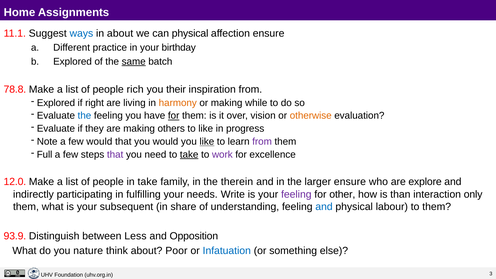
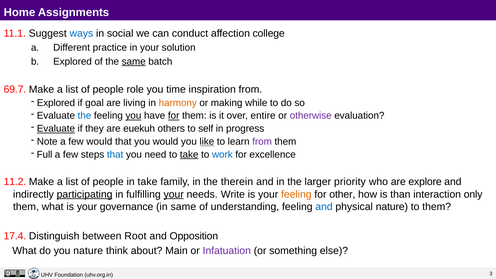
in about: about -> social
can physical: physical -> conduct
affection ensure: ensure -> college
birthday: birthday -> solution
78.8: 78.8 -> 69.7
rich: rich -> role
their: their -> time
right: right -> goal
you at (133, 116) underline: none -> present
vision: vision -> entire
otherwise colour: orange -> purple
Evaluate at (56, 129) underline: none -> present
are making: making -> euekuh
to like: like -> self
that at (115, 155) colour: purple -> blue
work colour: purple -> blue
12.0: 12.0 -> 11.2
larger ensure: ensure -> priority
participating underline: none -> present
your at (174, 194) underline: none -> present
feeling at (296, 194) colour: purple -> orange
subsequent: subsequent -> governance
in share: share -> same
physical labour: labour -> nature
93.9: 93.9 -> 17.4
Less: Less -> Root
Poor: Poor -> Main
Infatuation colour: blue -> purple
